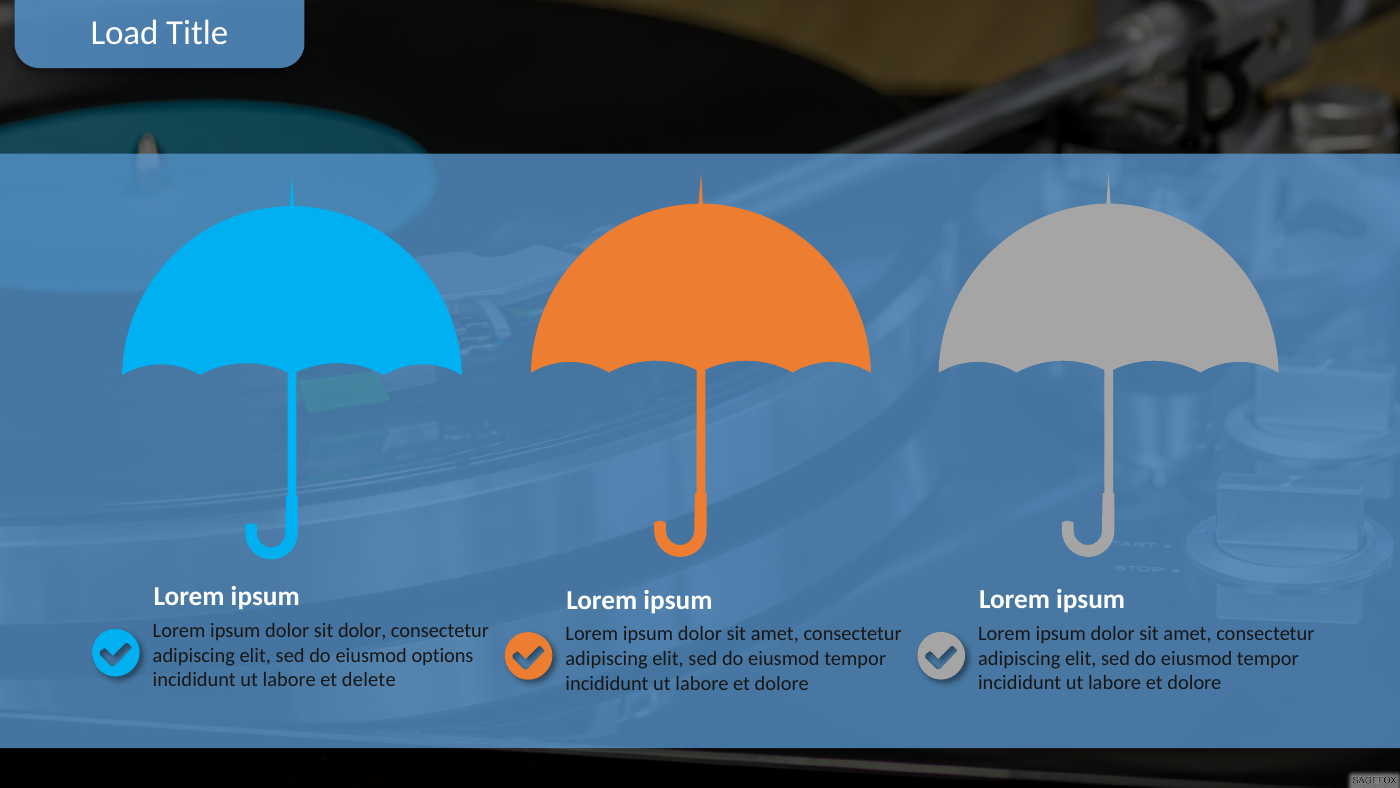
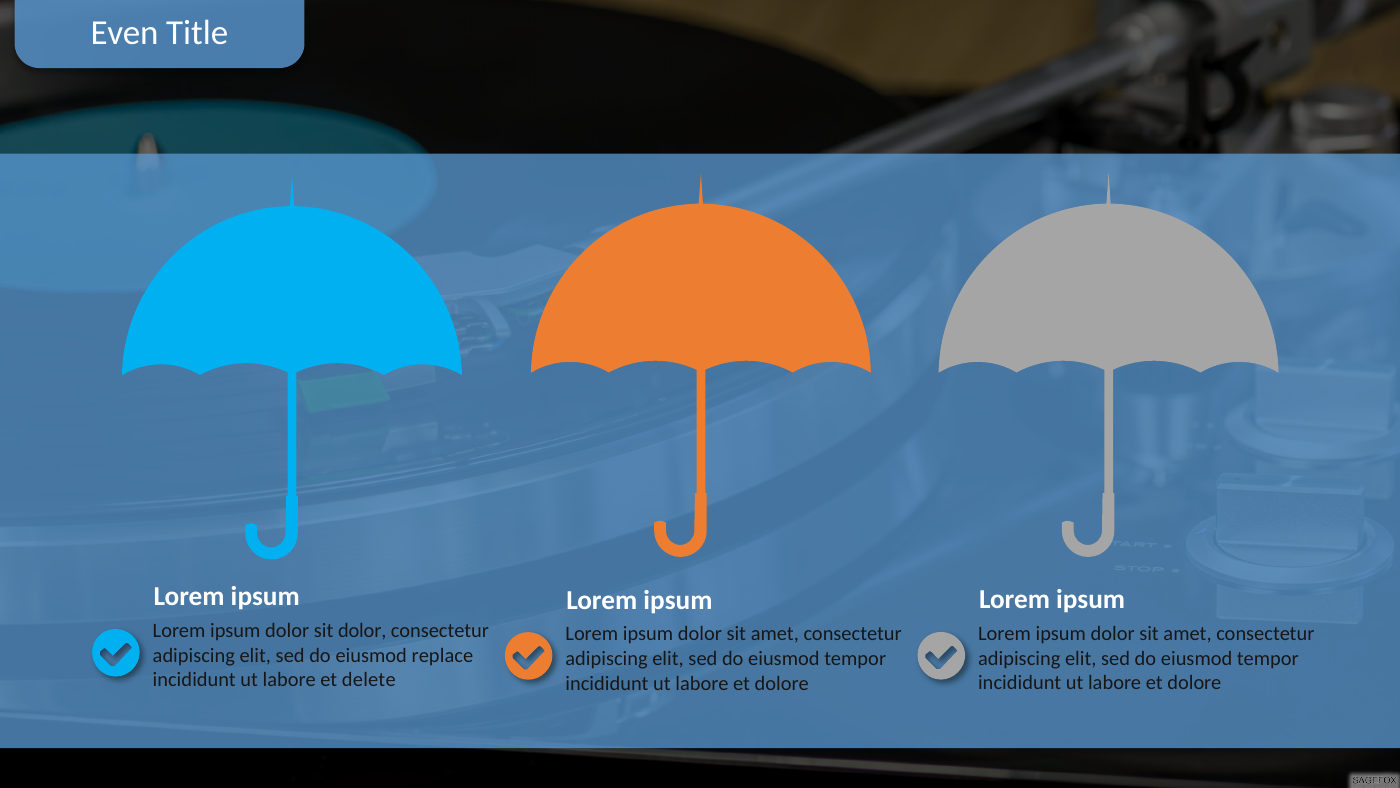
Load: Load -> Even
options: options -> replace
